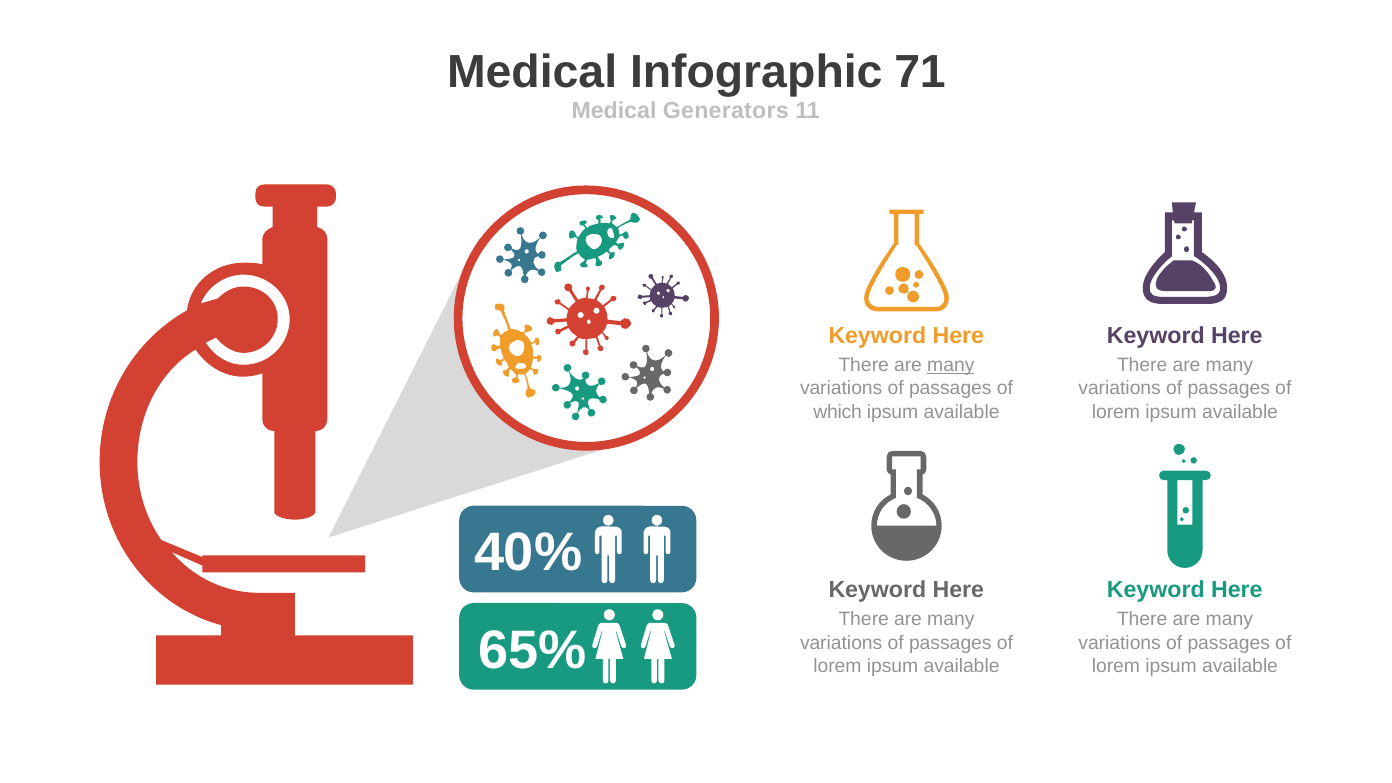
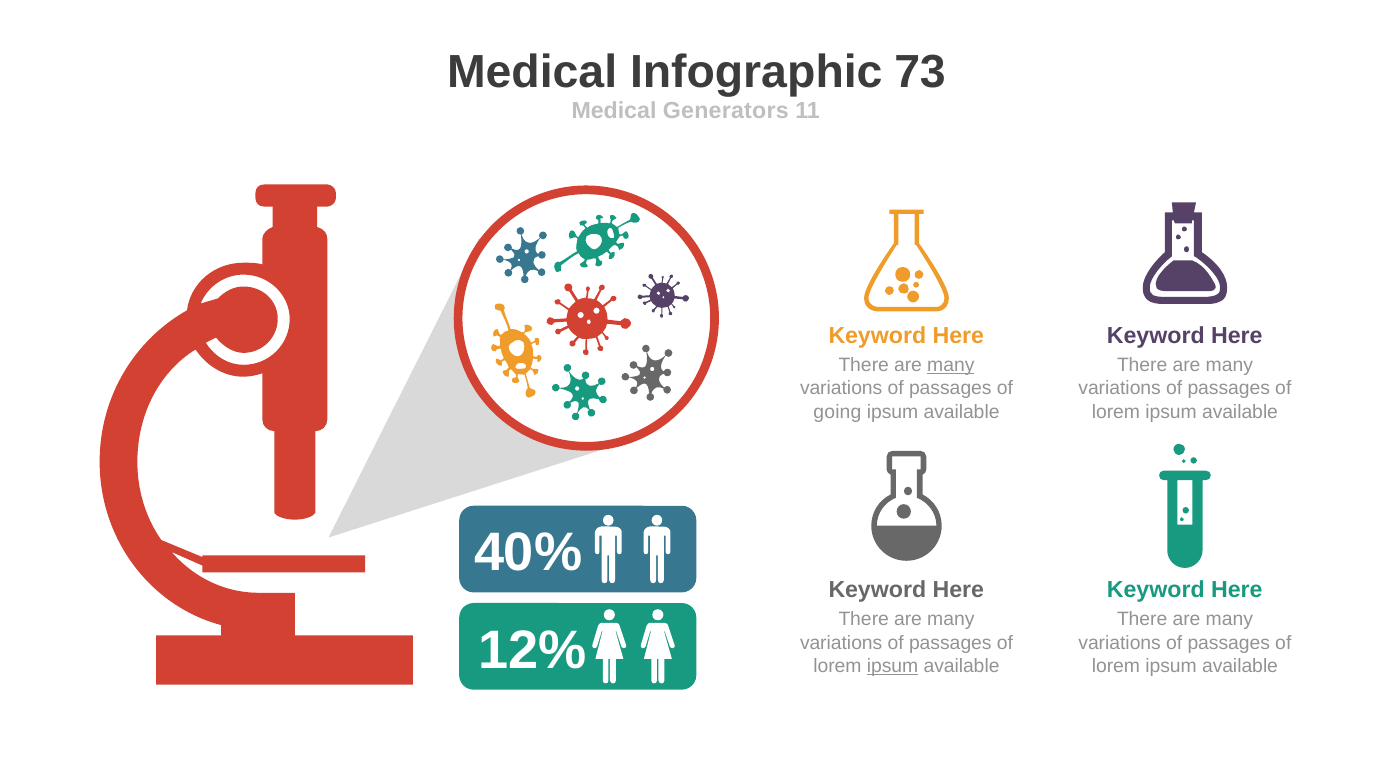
71: 71 -> 73
which: which -> going
65%: 65% -> 12%
ipsum at (893, 666) underline: none -> present
